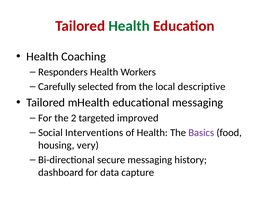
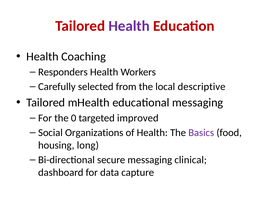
Health at (129, 26) colour: green -> purple
2: 2 -> 0
Interventions: Interventions -> Organizations
very: very -> long
history: history -> clinical
